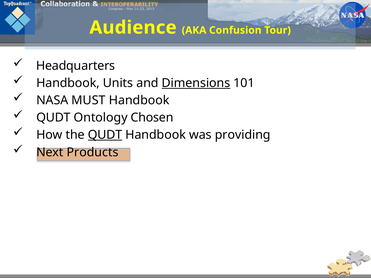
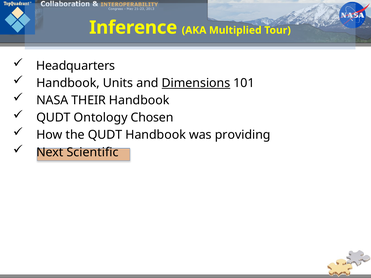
Audience: Audience -> Inference
Confusion: Confusion -> Multiplied
MUST: MUST -> THEIR
QUDT at (105, 135) underline: present -> none
Products: Products -> Scientific
